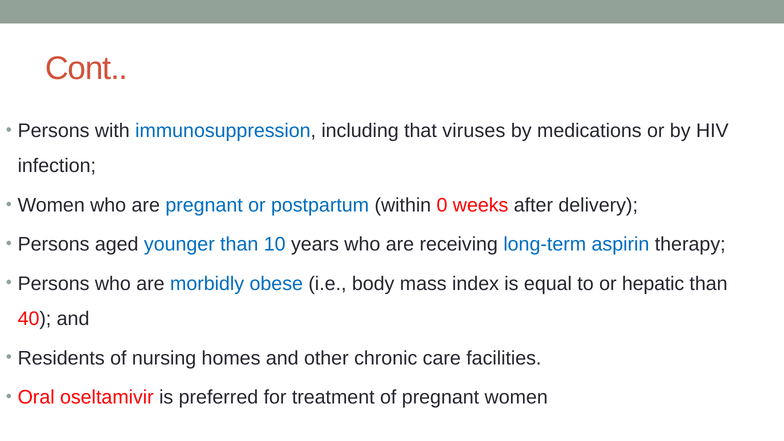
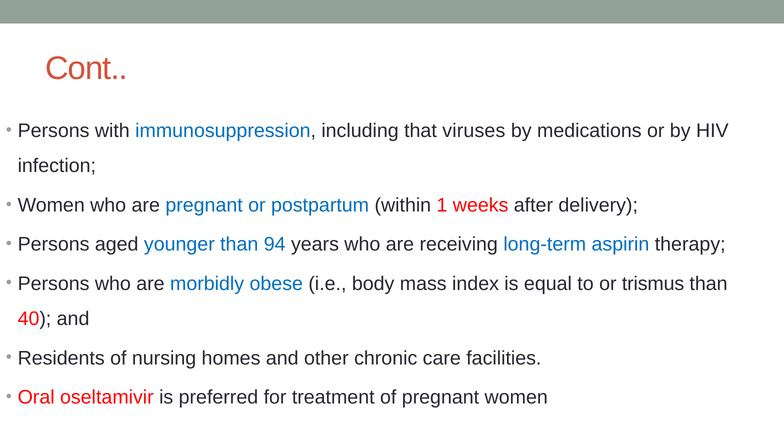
0: 0 -> 1
10: 10 -> 94
hepatic: hepatic -> trismus
